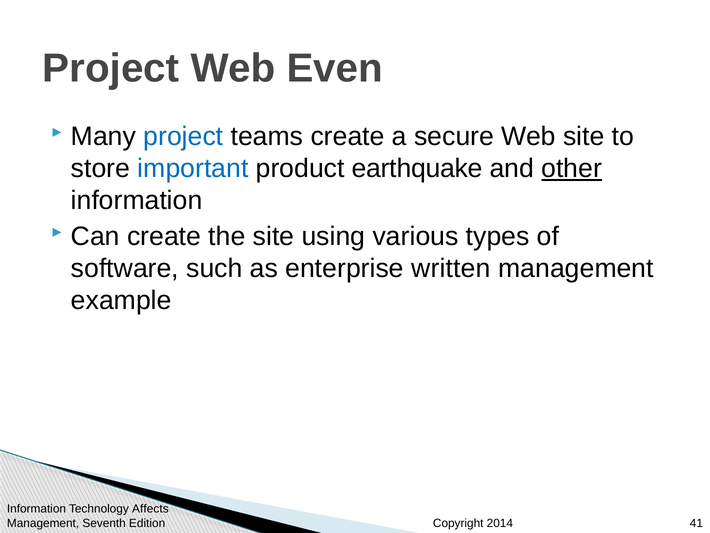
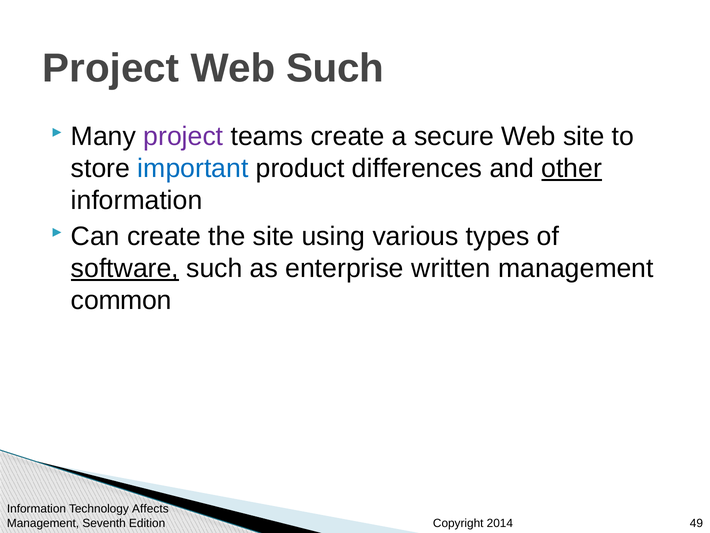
Web Even: Even -> Such
project at (183, 136) colour: blue -> purple
earthquake: earthquake -> differences
software underline: none -> present
example: example -> common
41: 41 -> 49
